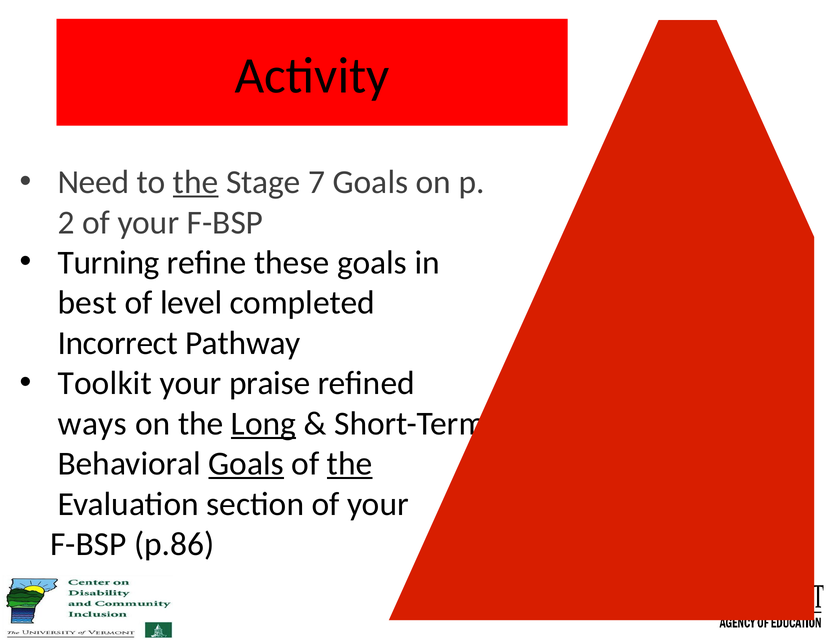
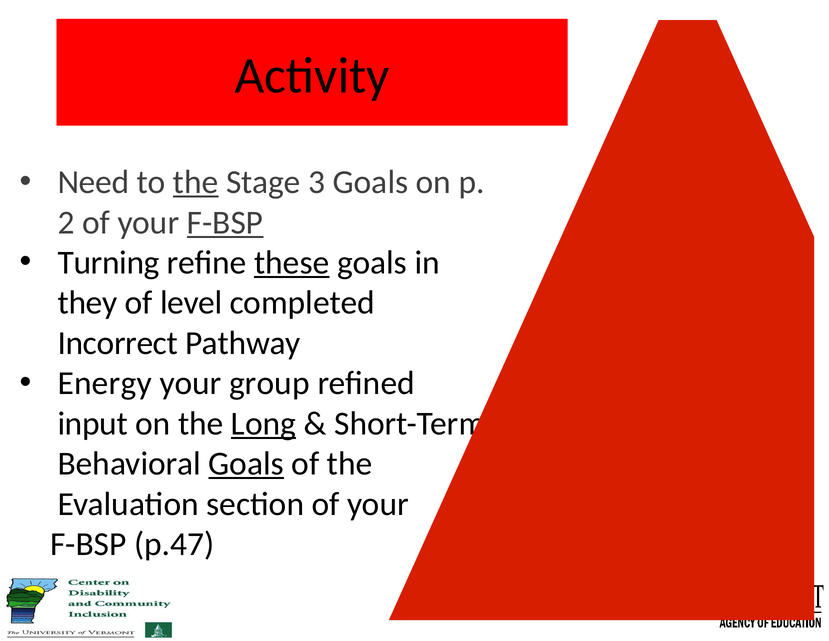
7: 7 -> 3
F-BSP at (225, 222) underline: none -> present
these underline: none -> present
best: best -> they
Toolkit: Toolkit -> Energy
praise: praise -> group
ways: ways -> input
the at (350, 464) underline: present -> none
p.86: p.86 -> p.47
